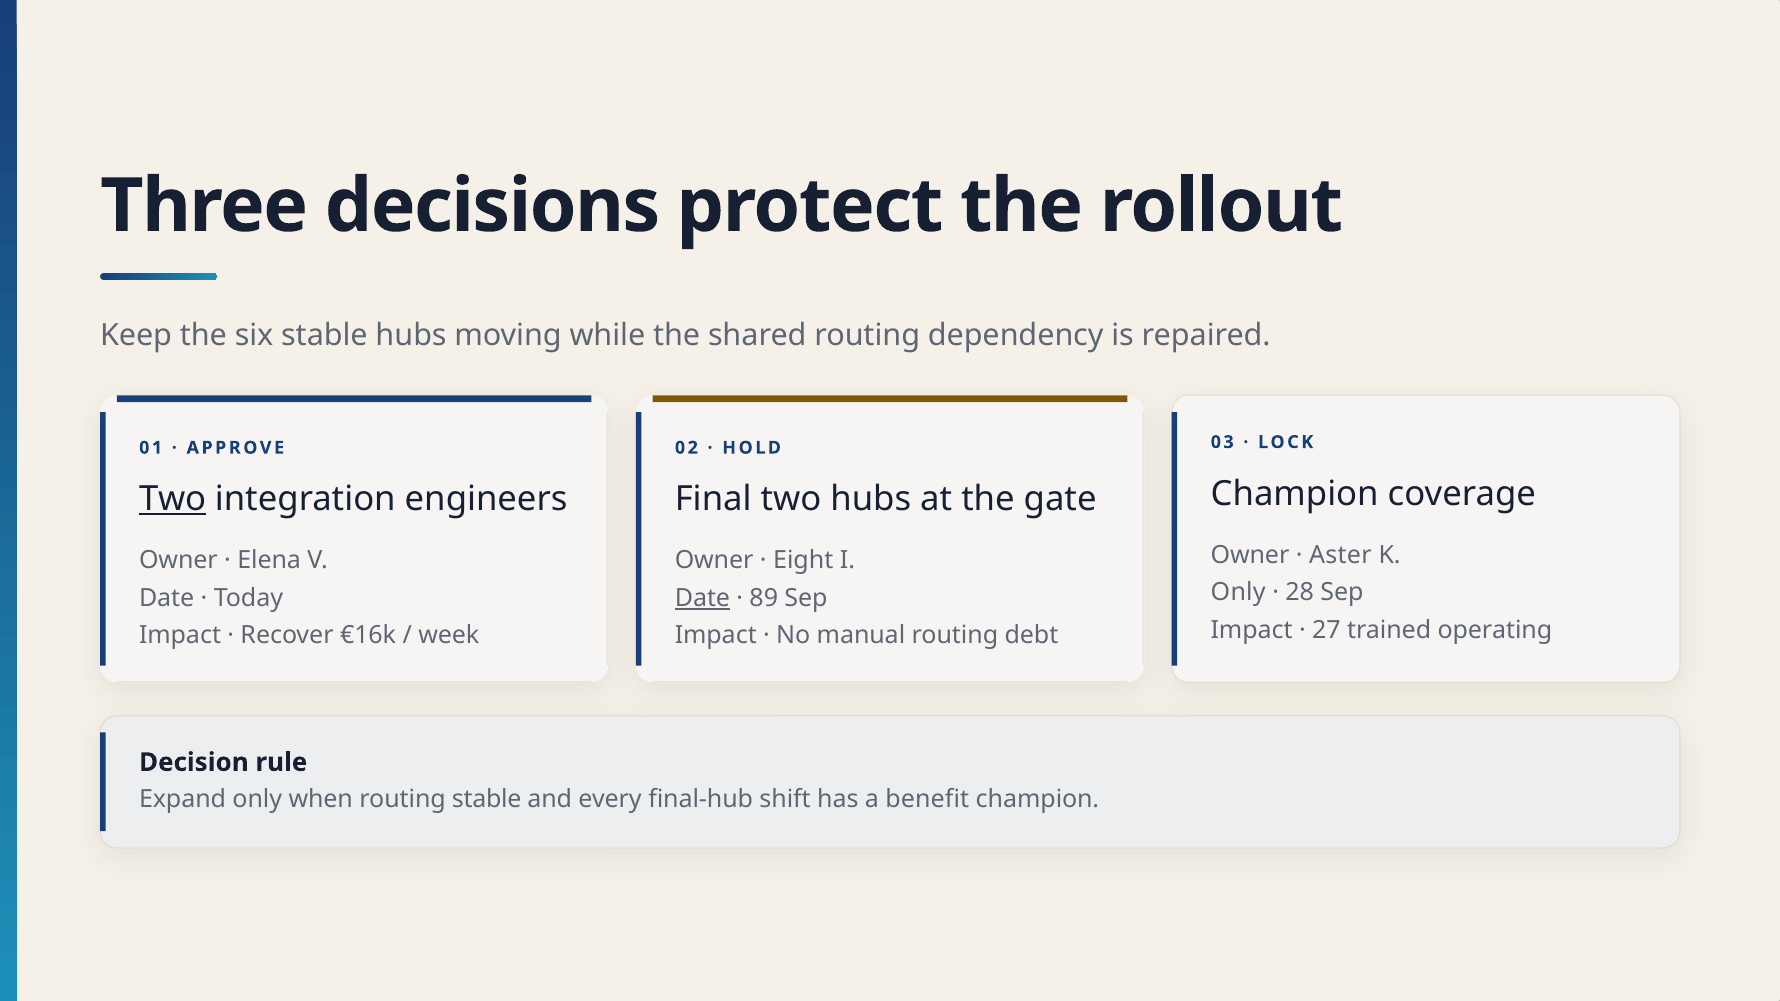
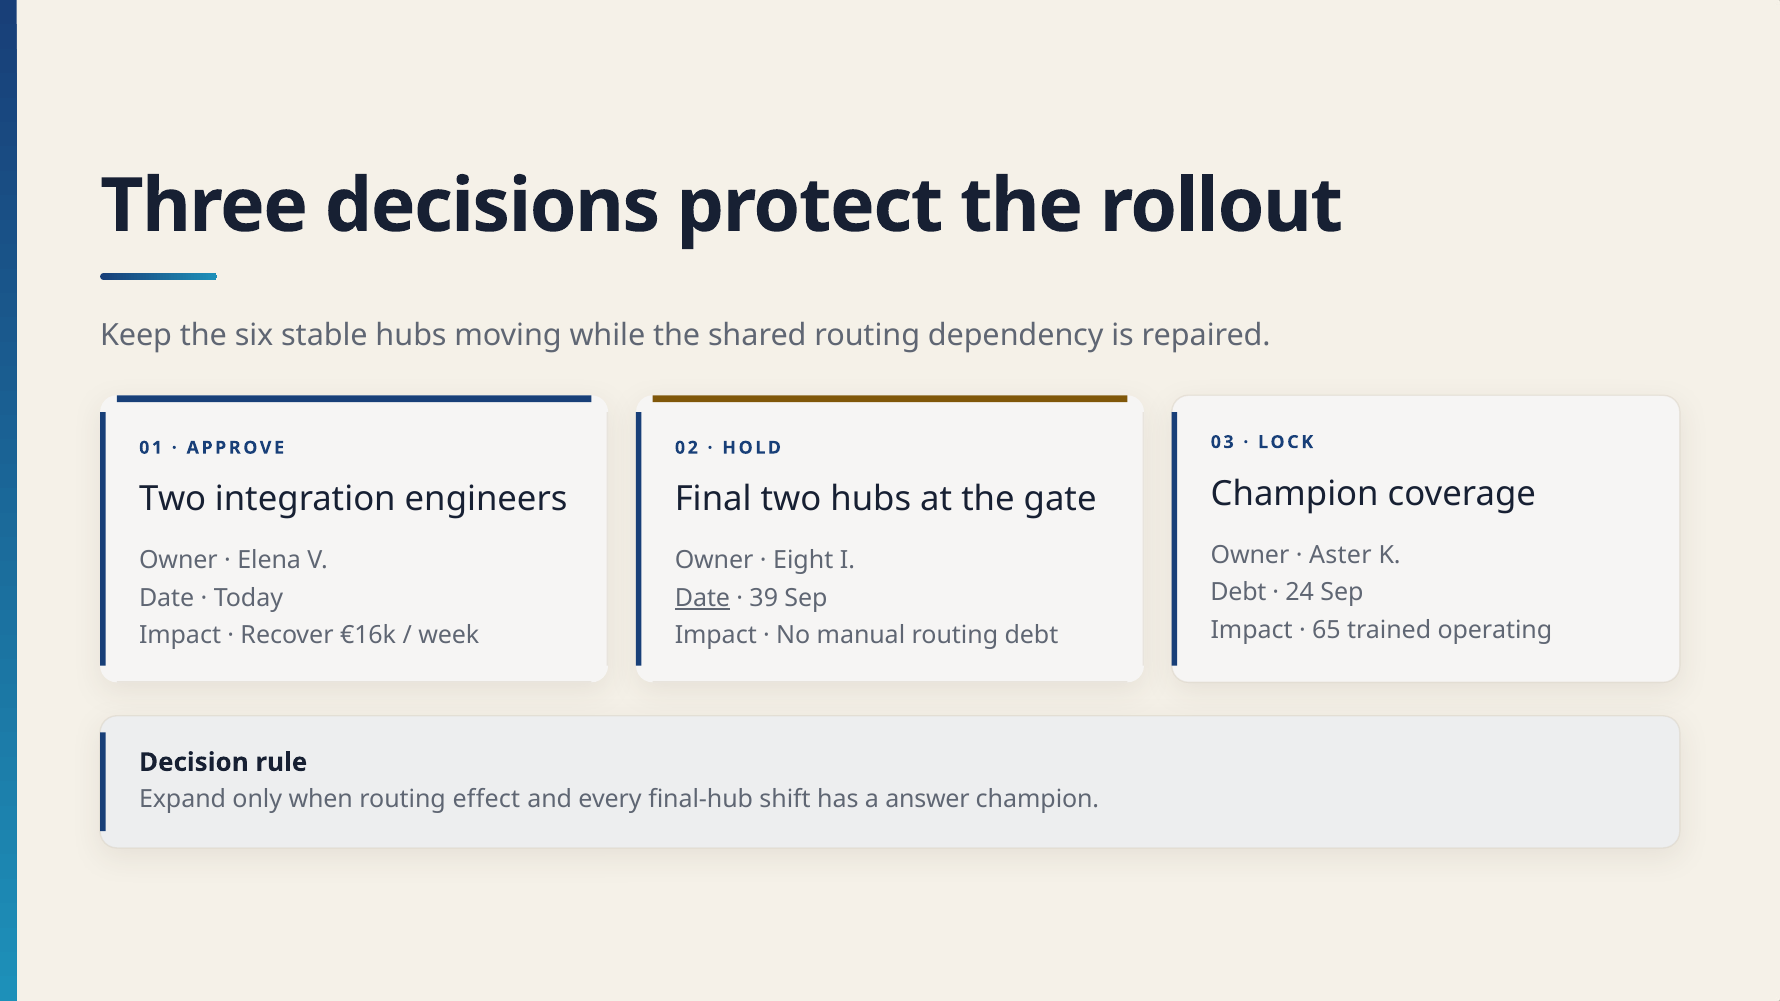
Two at (173, 499) underline: present -> none
Only at (1238, 593): Only -> Debt
28: 28 -> 24
89: 89 -> 39
27: 27 -> 65
routing stable: stable -> effect
benefit: benefit -> answer
